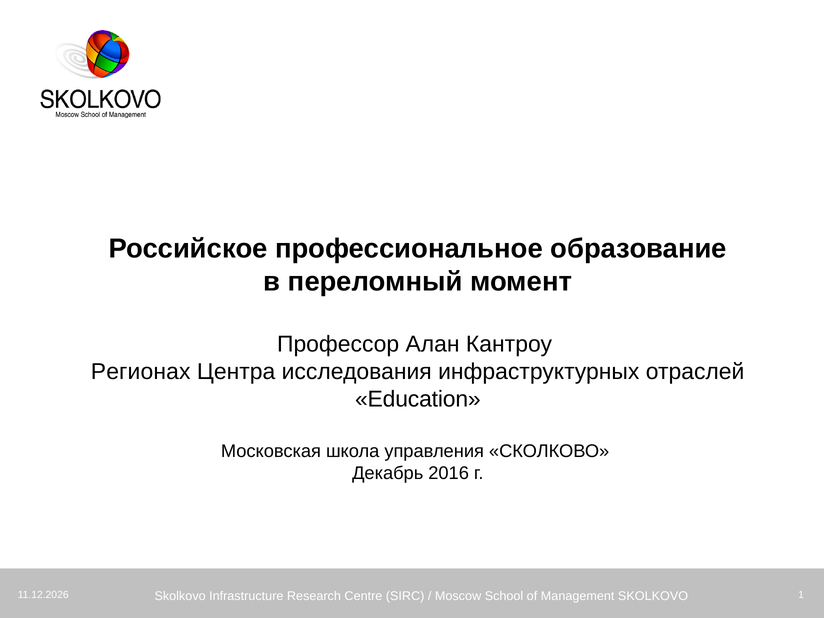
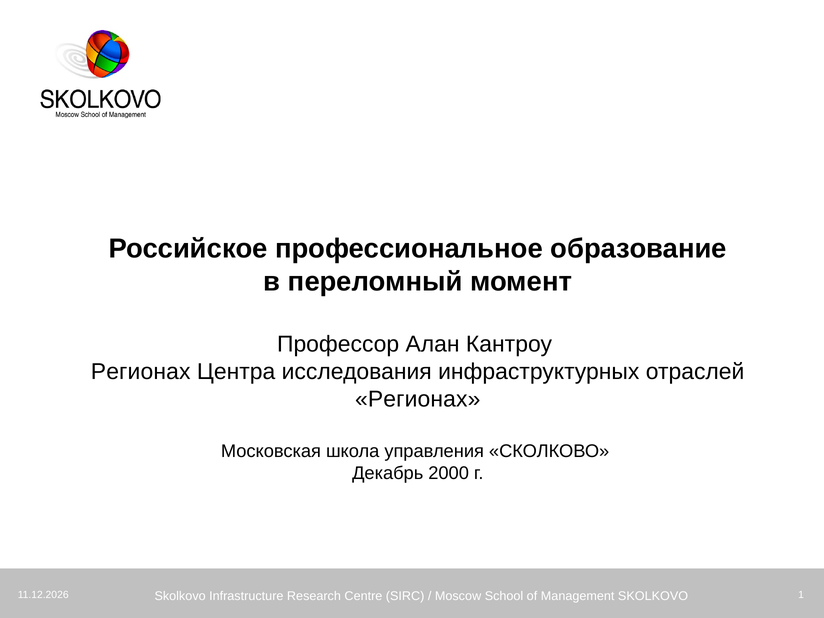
Education at (418, 399): Education -> Регионах
2016: 2016 -> 2000
